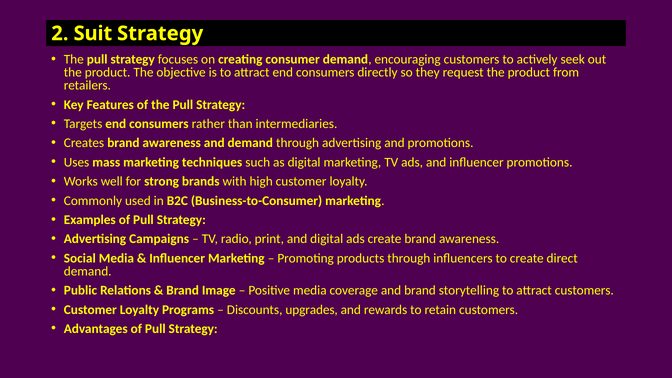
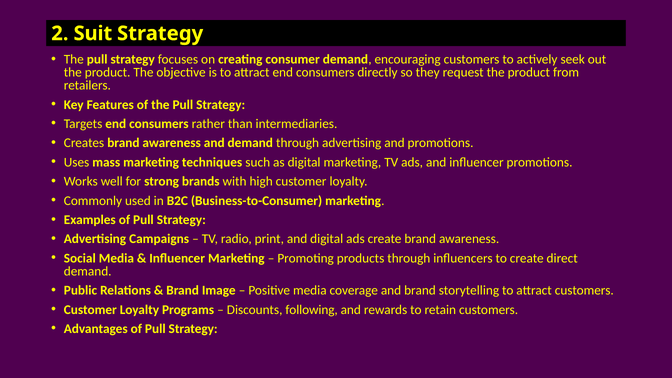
upgrades: upgrades -> following
